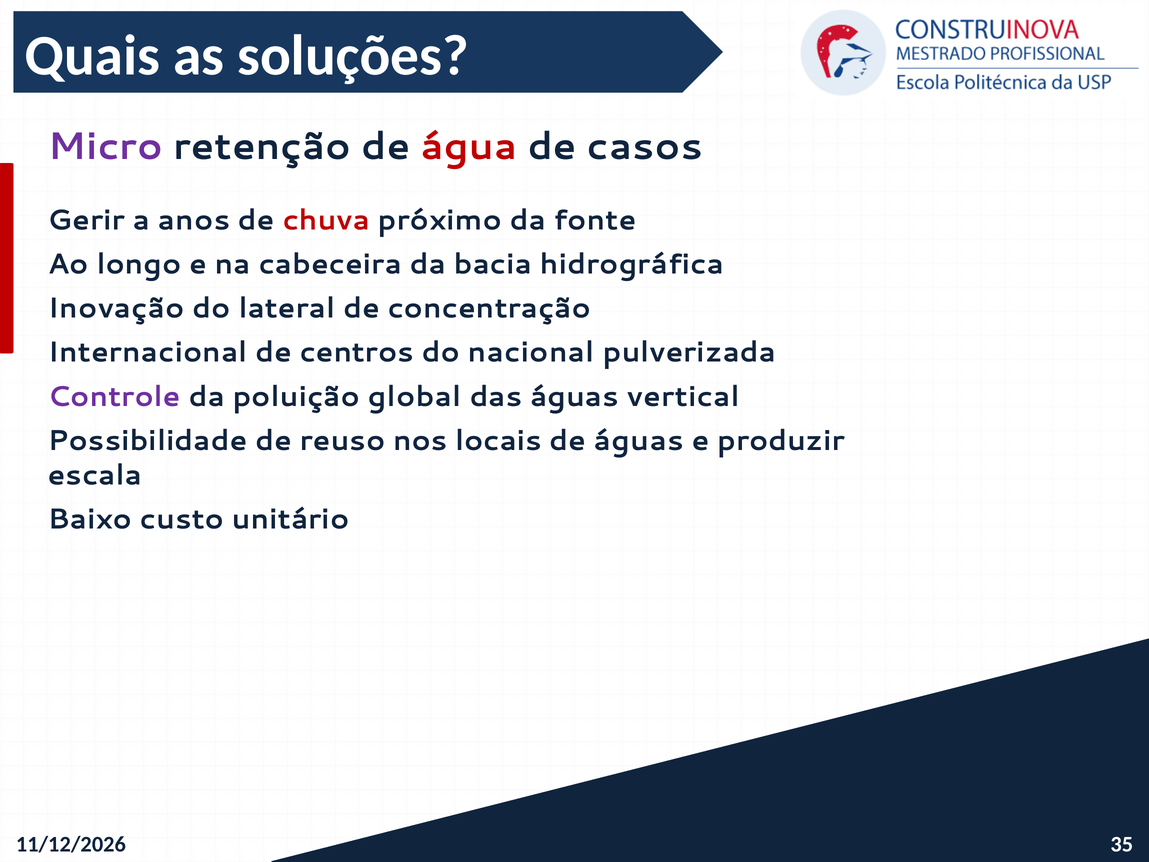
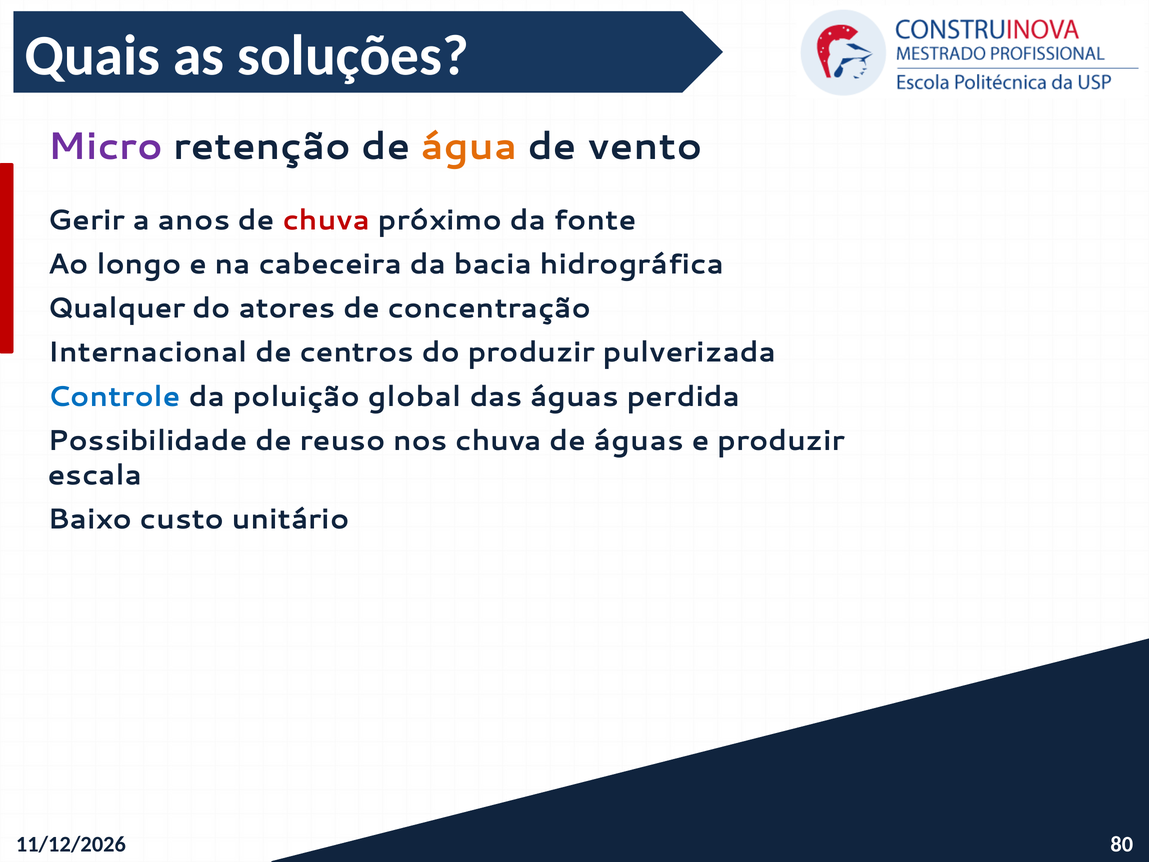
água colour: red -> orange
casos: casos -> vento
Inovação: Inovação -> Qualquer
lateral: lateral -> atores
do nacional: nacional -> produzir
Controle colour: purple -> blue
vertical: vertical -> perdida
nos locais: locais -> chuva
35: 35 -> 80
